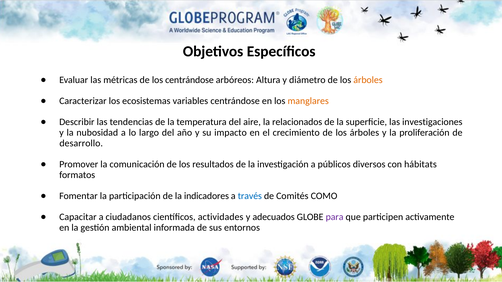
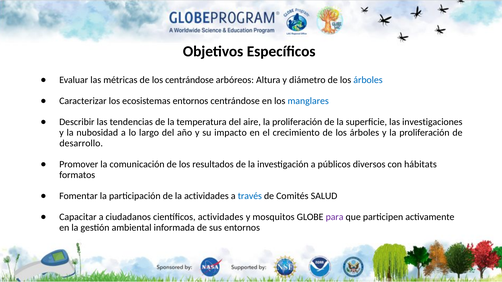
árboles at (368, 80) colour: orange -> blue
ecosistemas variables: variables -> entornos
manglares colour: orange -> blue
aire la relacionados: relacionados -> proliferación
la indicadores: indicadores -> actividades
COMO: COMO -> SALUD
adecuados: adecuados -> mosquitos
